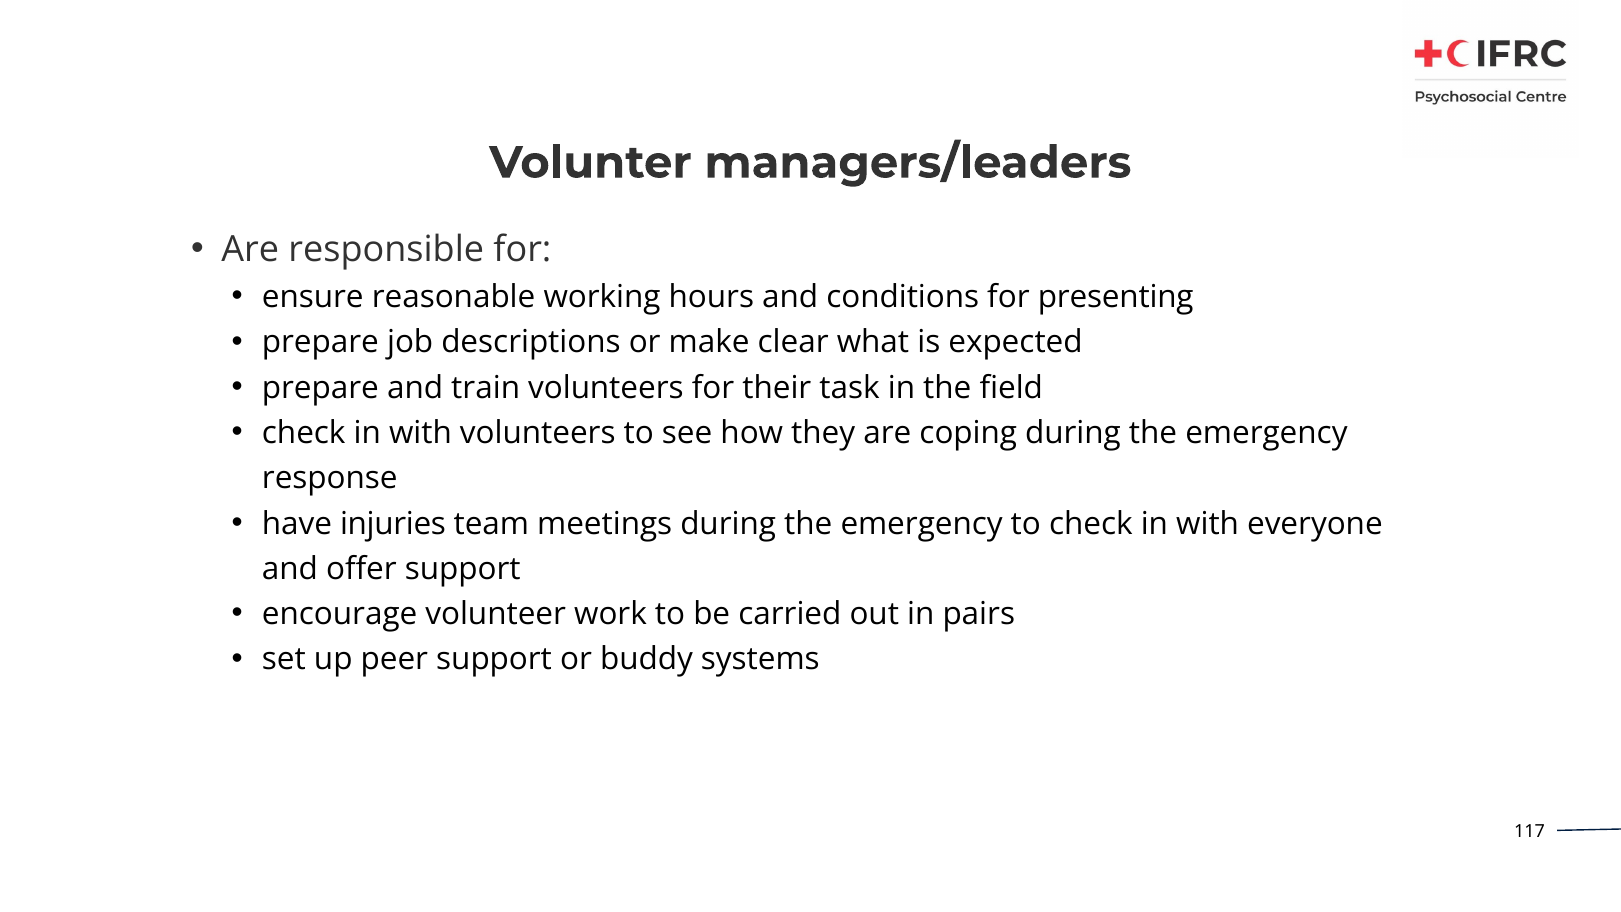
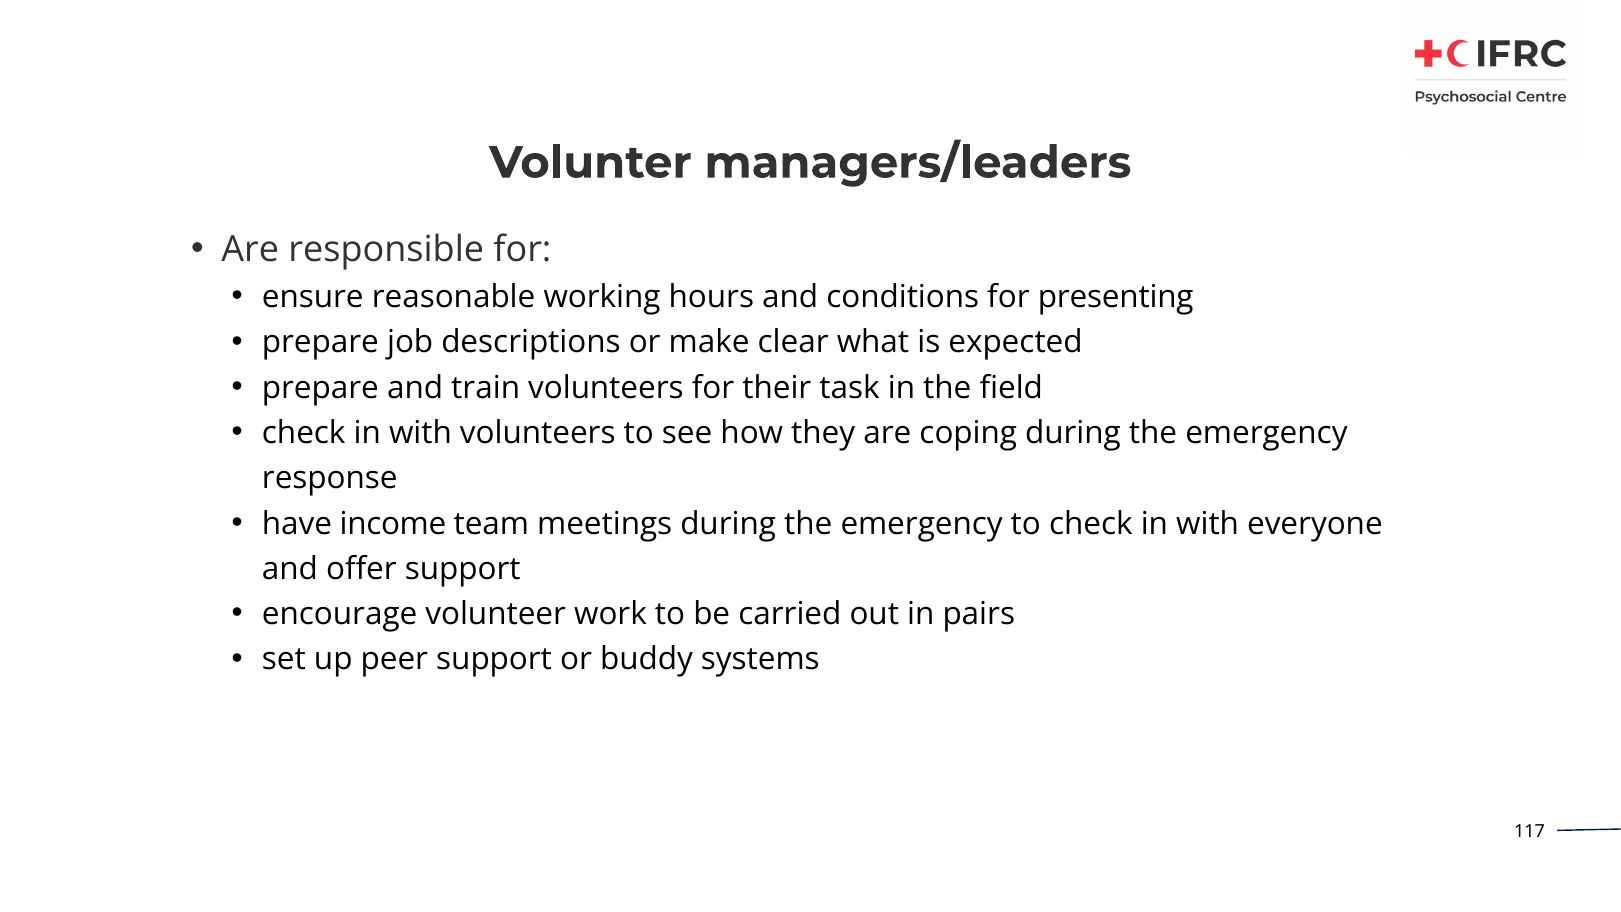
injuries: injuries -> income
